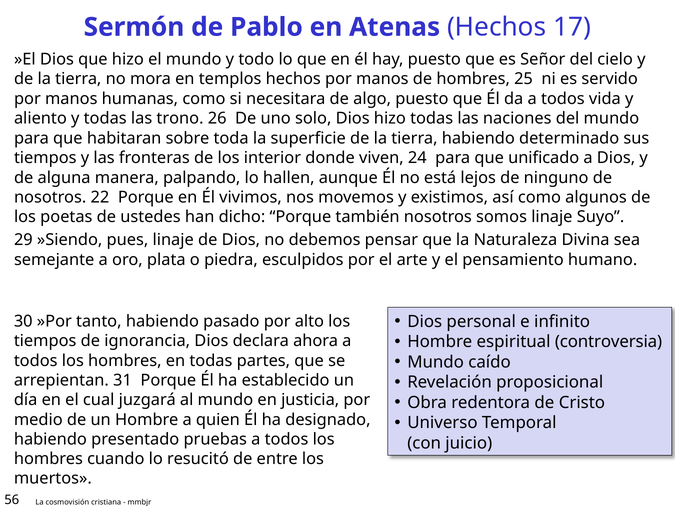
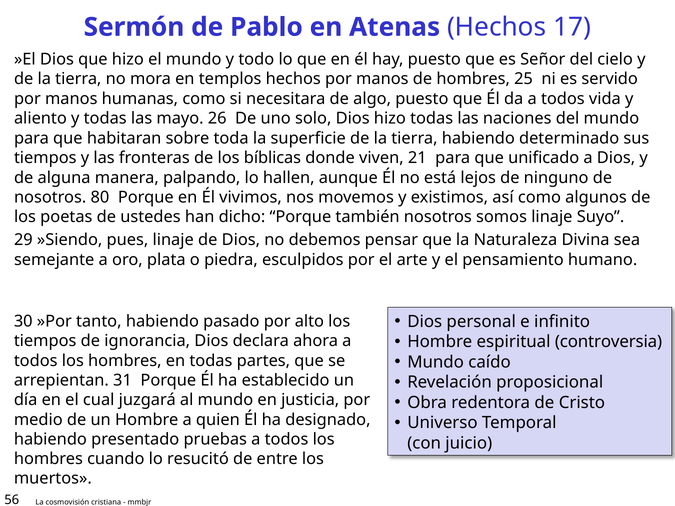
trono: trono -> mayo
interior: interior -> bíblicas
24: 24 -> 21
22: 22 -> 80
